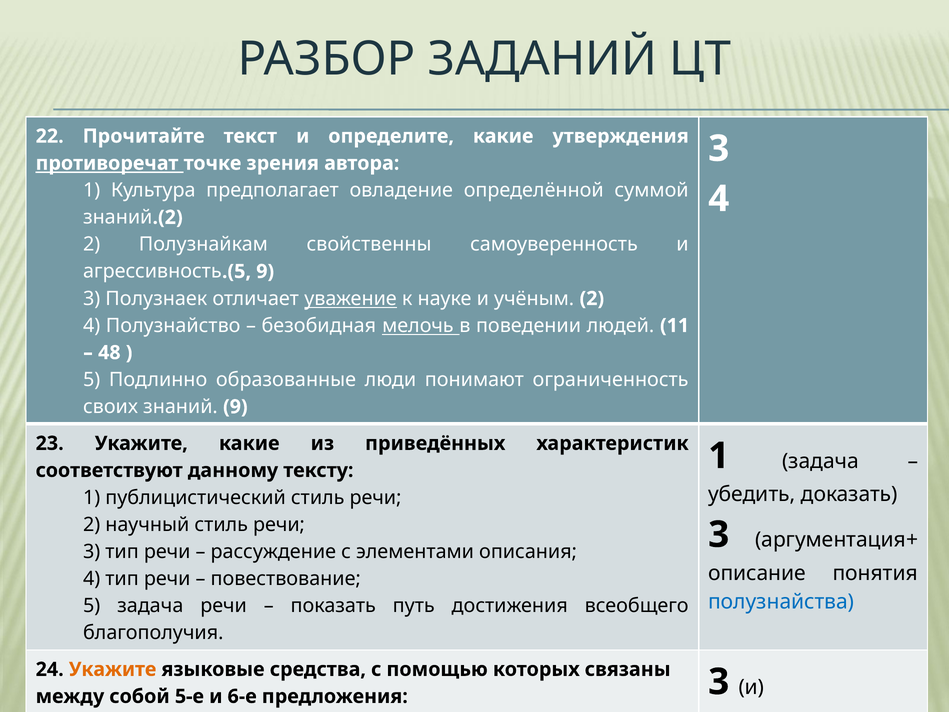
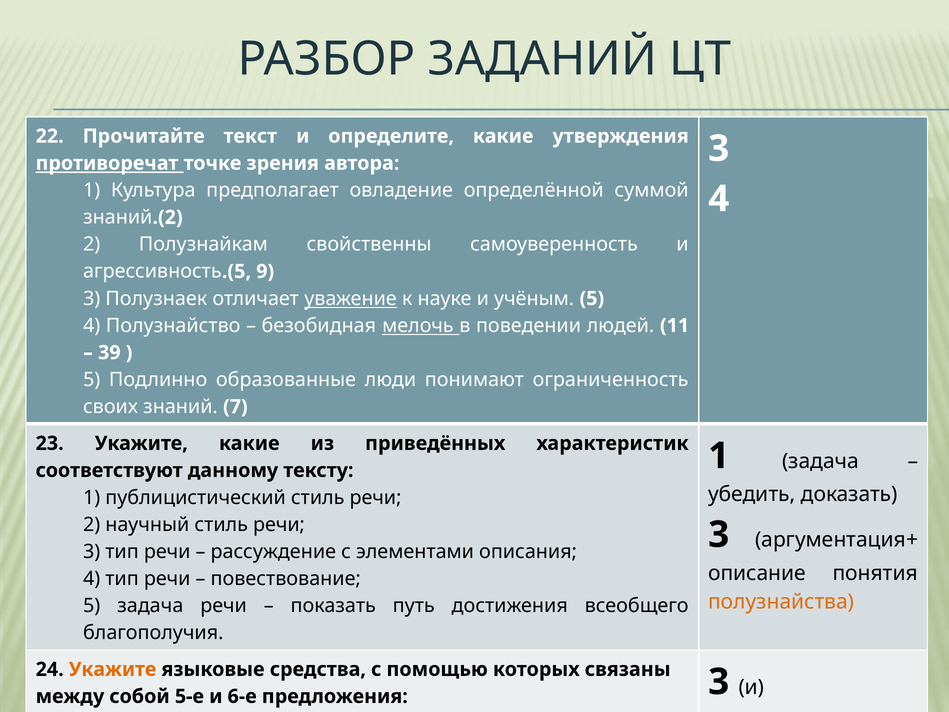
учёным 2: 2 -> 5
48: 48 -> 39
знаний 9: 9 -> 7
полузнайства colour: blue -> orange
